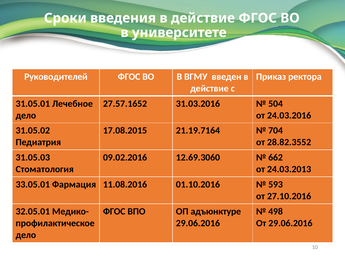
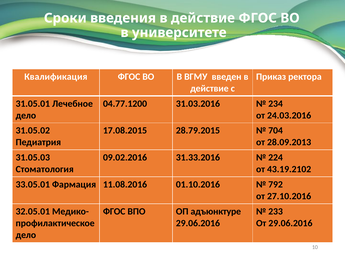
Руководителей: Руководителей -> Квалификация
27.57.1652: 27.57.1652 -> 04.77.1200
504: 504 -> 234
21.19.7164: 21.19.7164 -> 28.79.2015
28.82.3552: 28.82.3552 -> 28.09.2013
12.69.3060: 12.69.3060 -> 31.33.2016
662: 662 -> 224
24.03.2013: 24.03.2013 -> 43.19.2102
593: 593 -> 792
498: 498 -> 233
